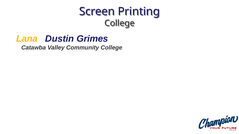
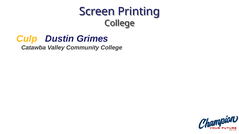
Lana: Lana -> Culp
